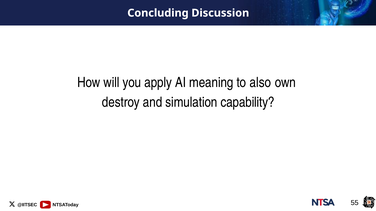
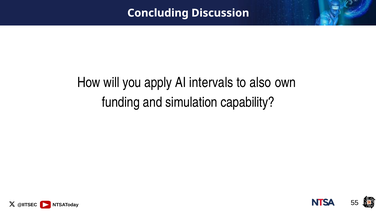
meaning: meaning -> intervals
destroy: destroy -> funding
